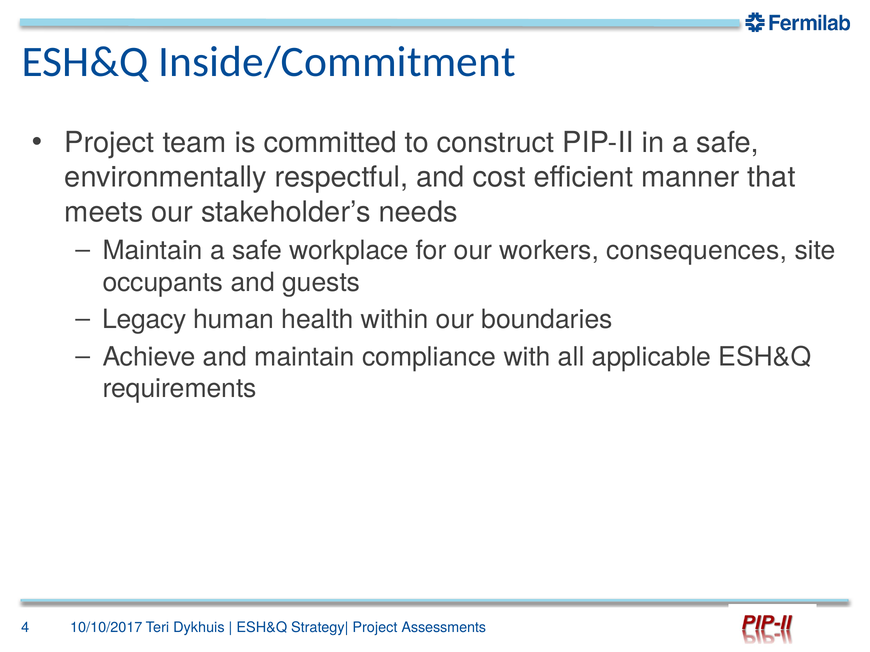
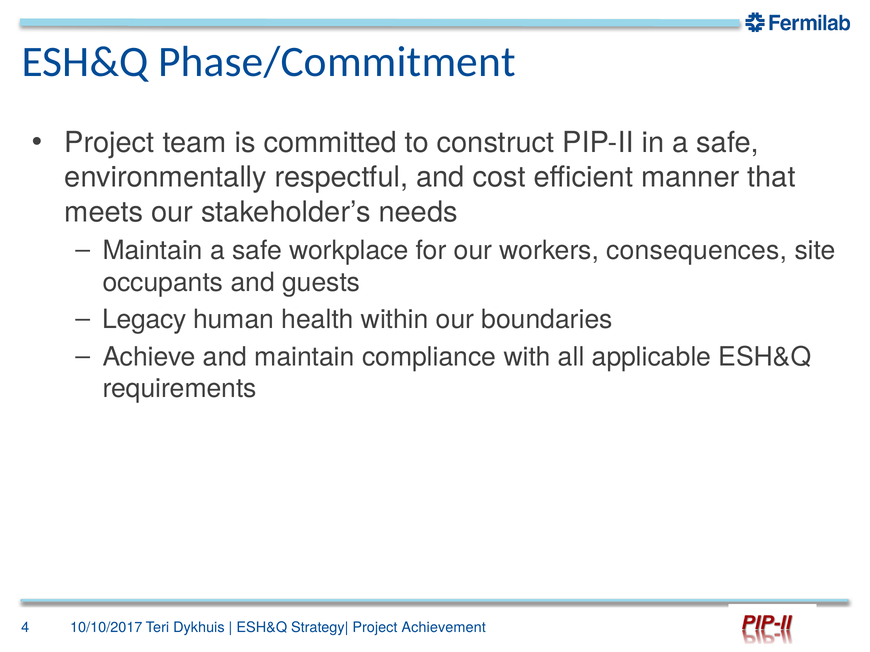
Inside/Commitment: Inside/Commitment -> Phase/Commitment
Assessments: Assessments -> Achievement
